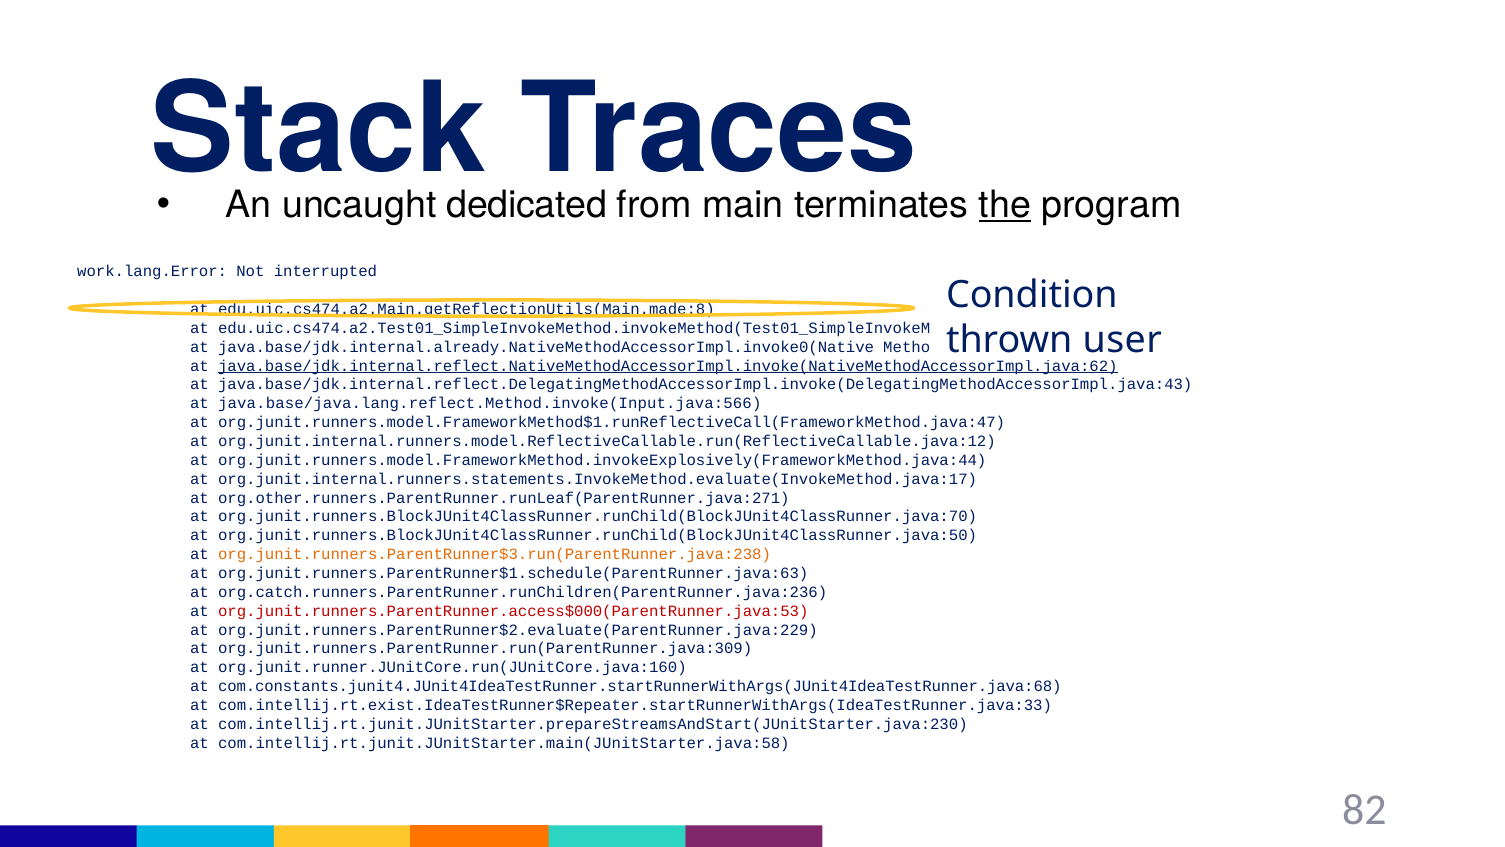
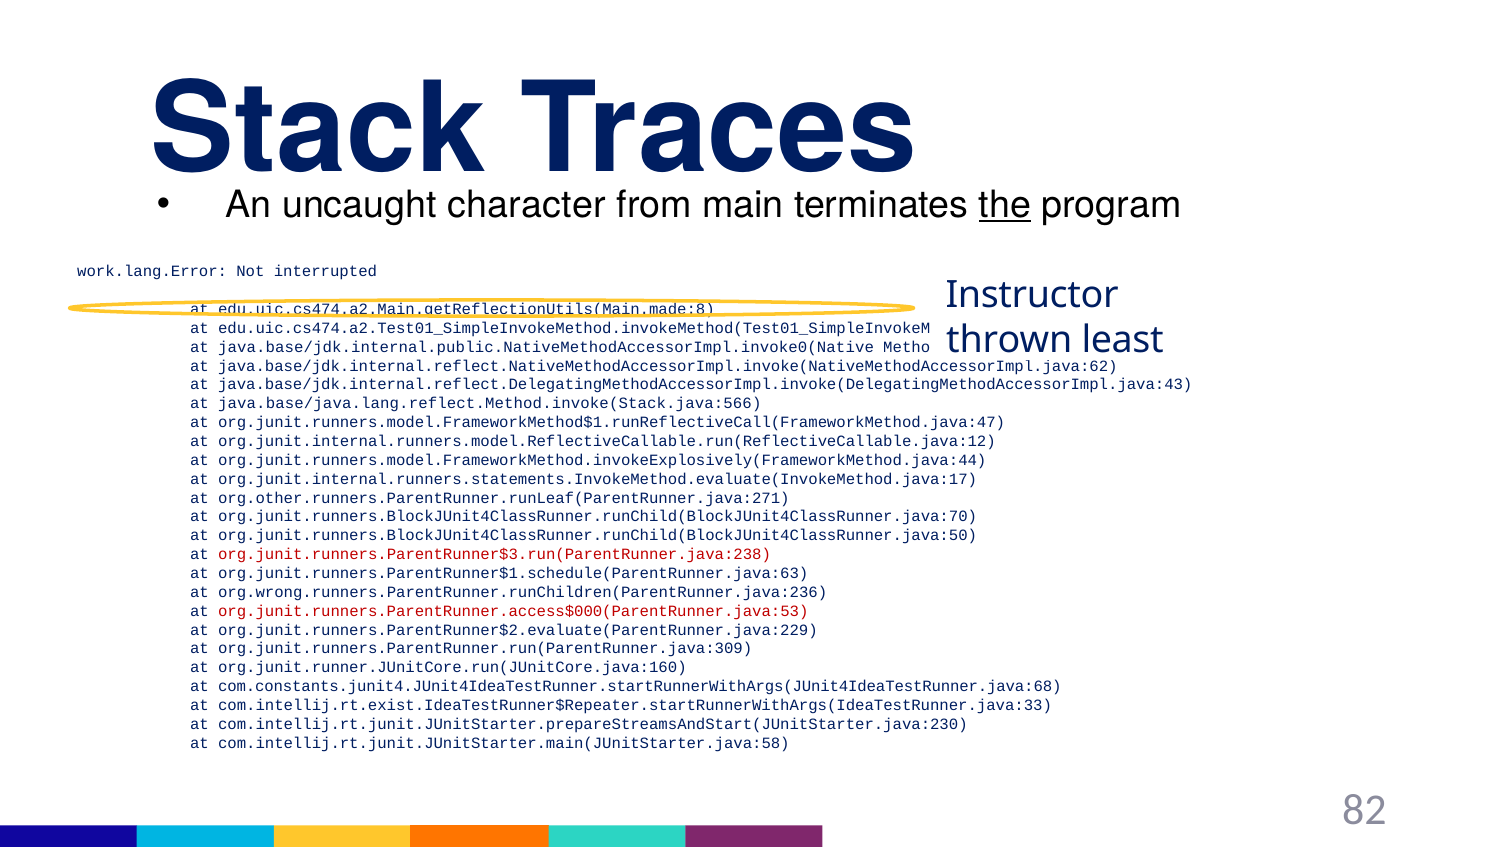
dedicated: dedicated -> character
Condition: Condition -> Instructor
user: user -> least
java.base/jdk.internal.already.NativeMethodAccessorImpl.invoke0(Native: java.base/jdk.internal.already.NativeMethodAccessorImpl.invoke0(Native -> java.base/jdk.internal.public.NativeMethodAccessorImpl.invoke0(Native
java.base/jdk.internal.reflect.NativeMethodAccessorImpl.invoke(NativeMethodAccessorImpl.java:62 underline: present -> none
java.base/java.lang.reflect.Method.invoke(Input.java:566: java.base/java.lang.reflect.Method.invoke(Input.java:566 -> java.base/java.lang.reflect.Method.invoke(Stack.java:566
org.junit.runners.ParentRunner$3.run(ParentRunner.java:238 colour: orange -> red
org.catch.runners.ParentRunner.runChildren(ParentRunner.java:236: org.catch.runners.ParentRunner.runChildren(ParentRunner.java:236 -> org.wrong.runners.ParentRunner.runChildren(ParentRunner.java:236
